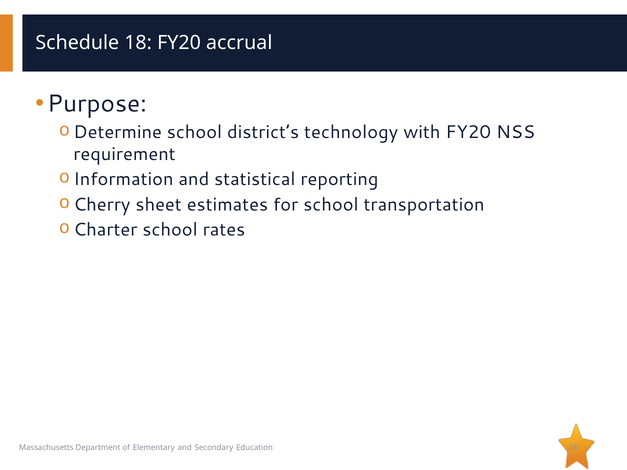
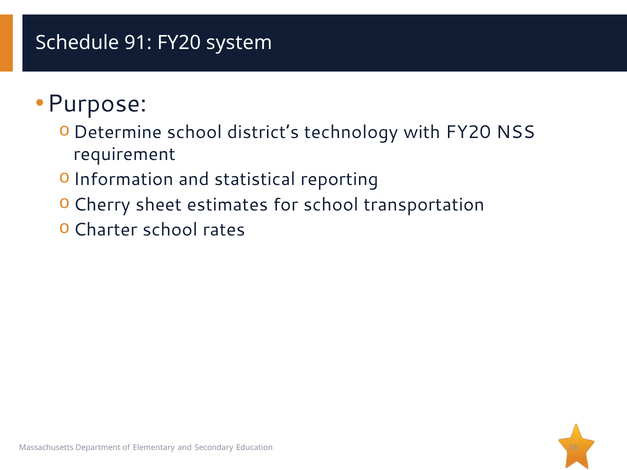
18: 18 -> 91
accrual: accrual -> system
